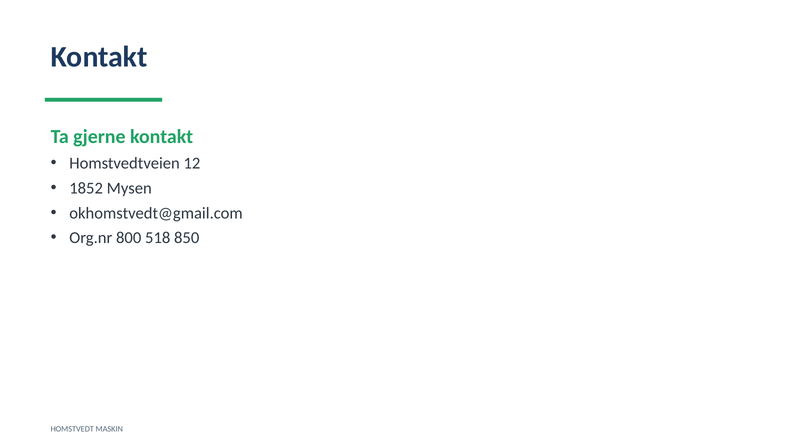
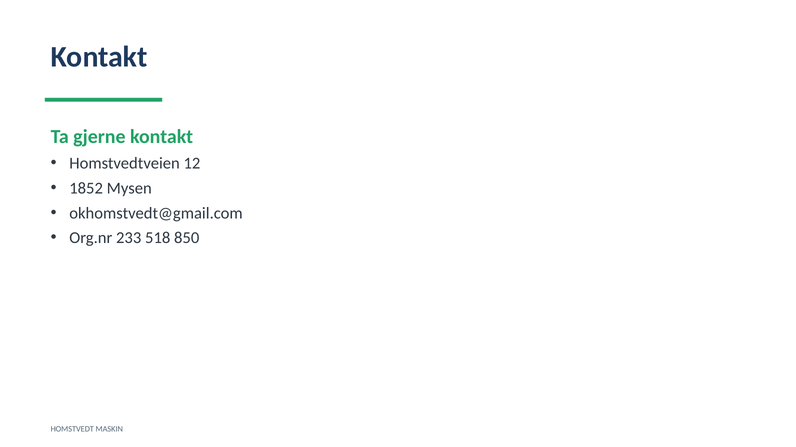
800: 800 -> 233
